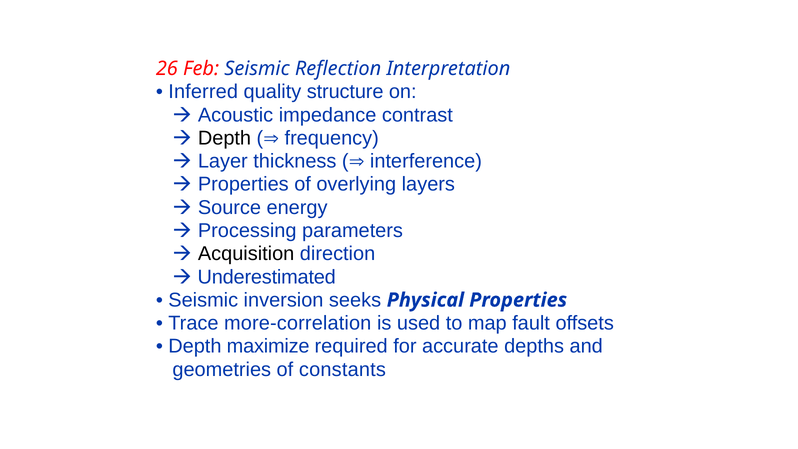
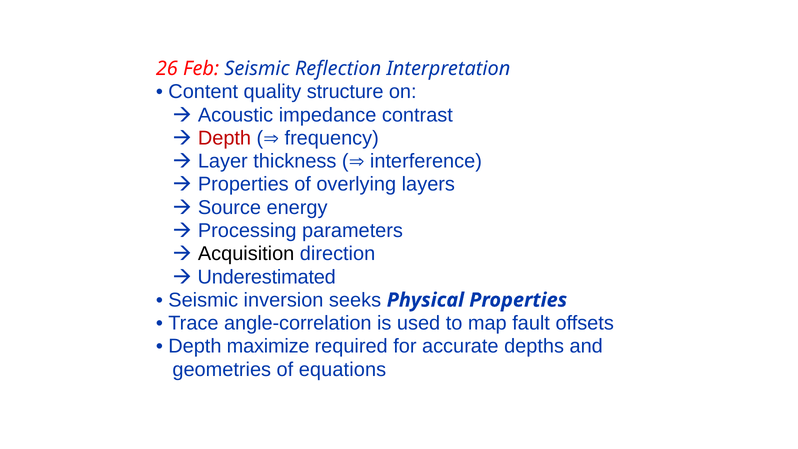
Inferred: Inferred -> Content
Depth at (224, 138) colour: black -> red
more-correlation: more-correlation -> angle-correlation
constants: constants -> equations
